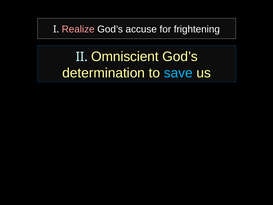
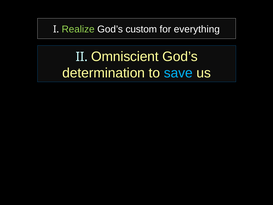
Realize colour: pink -> light green
accuse: accuse -> custom
frightening: frightening -> everything
